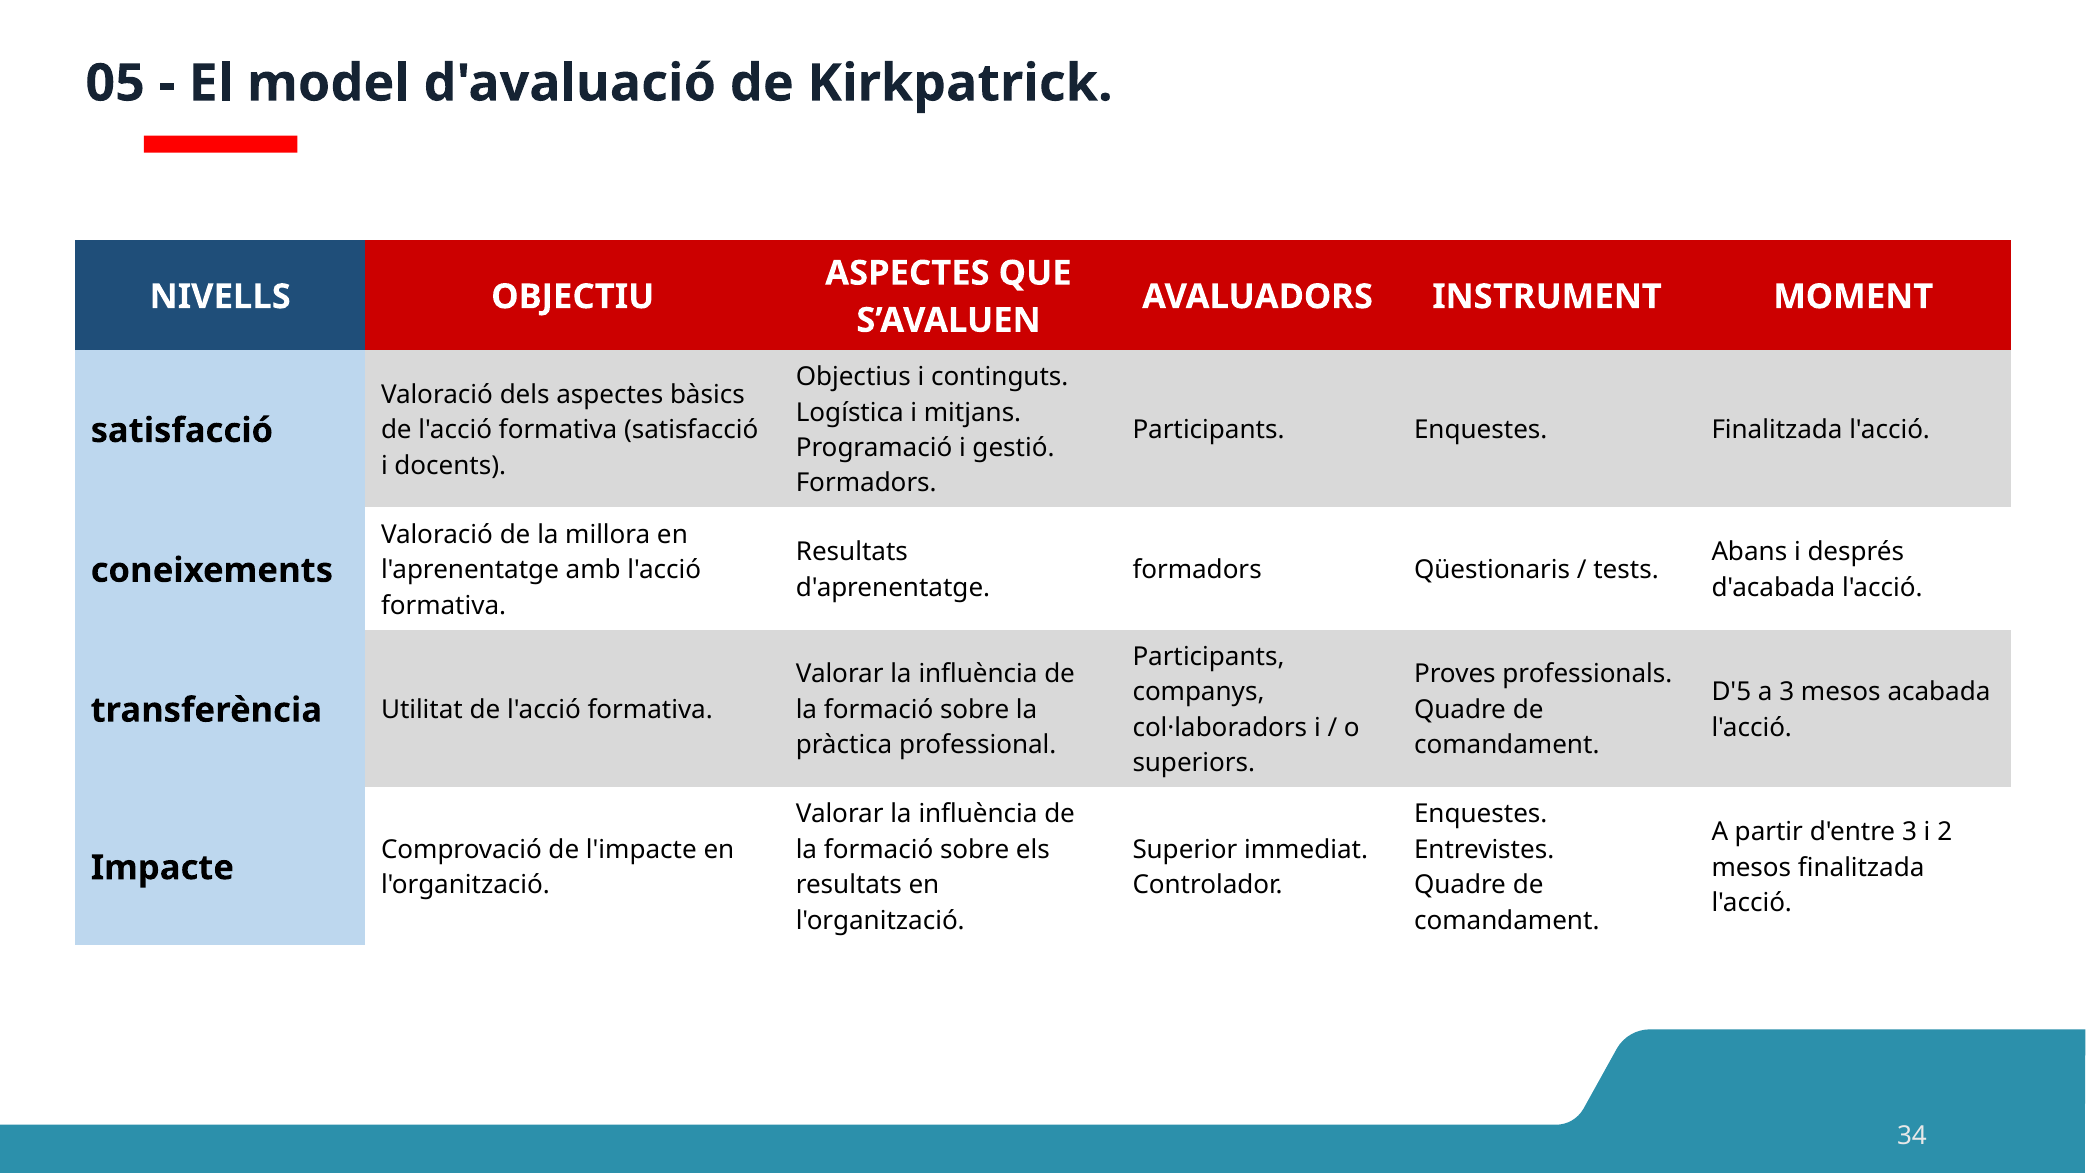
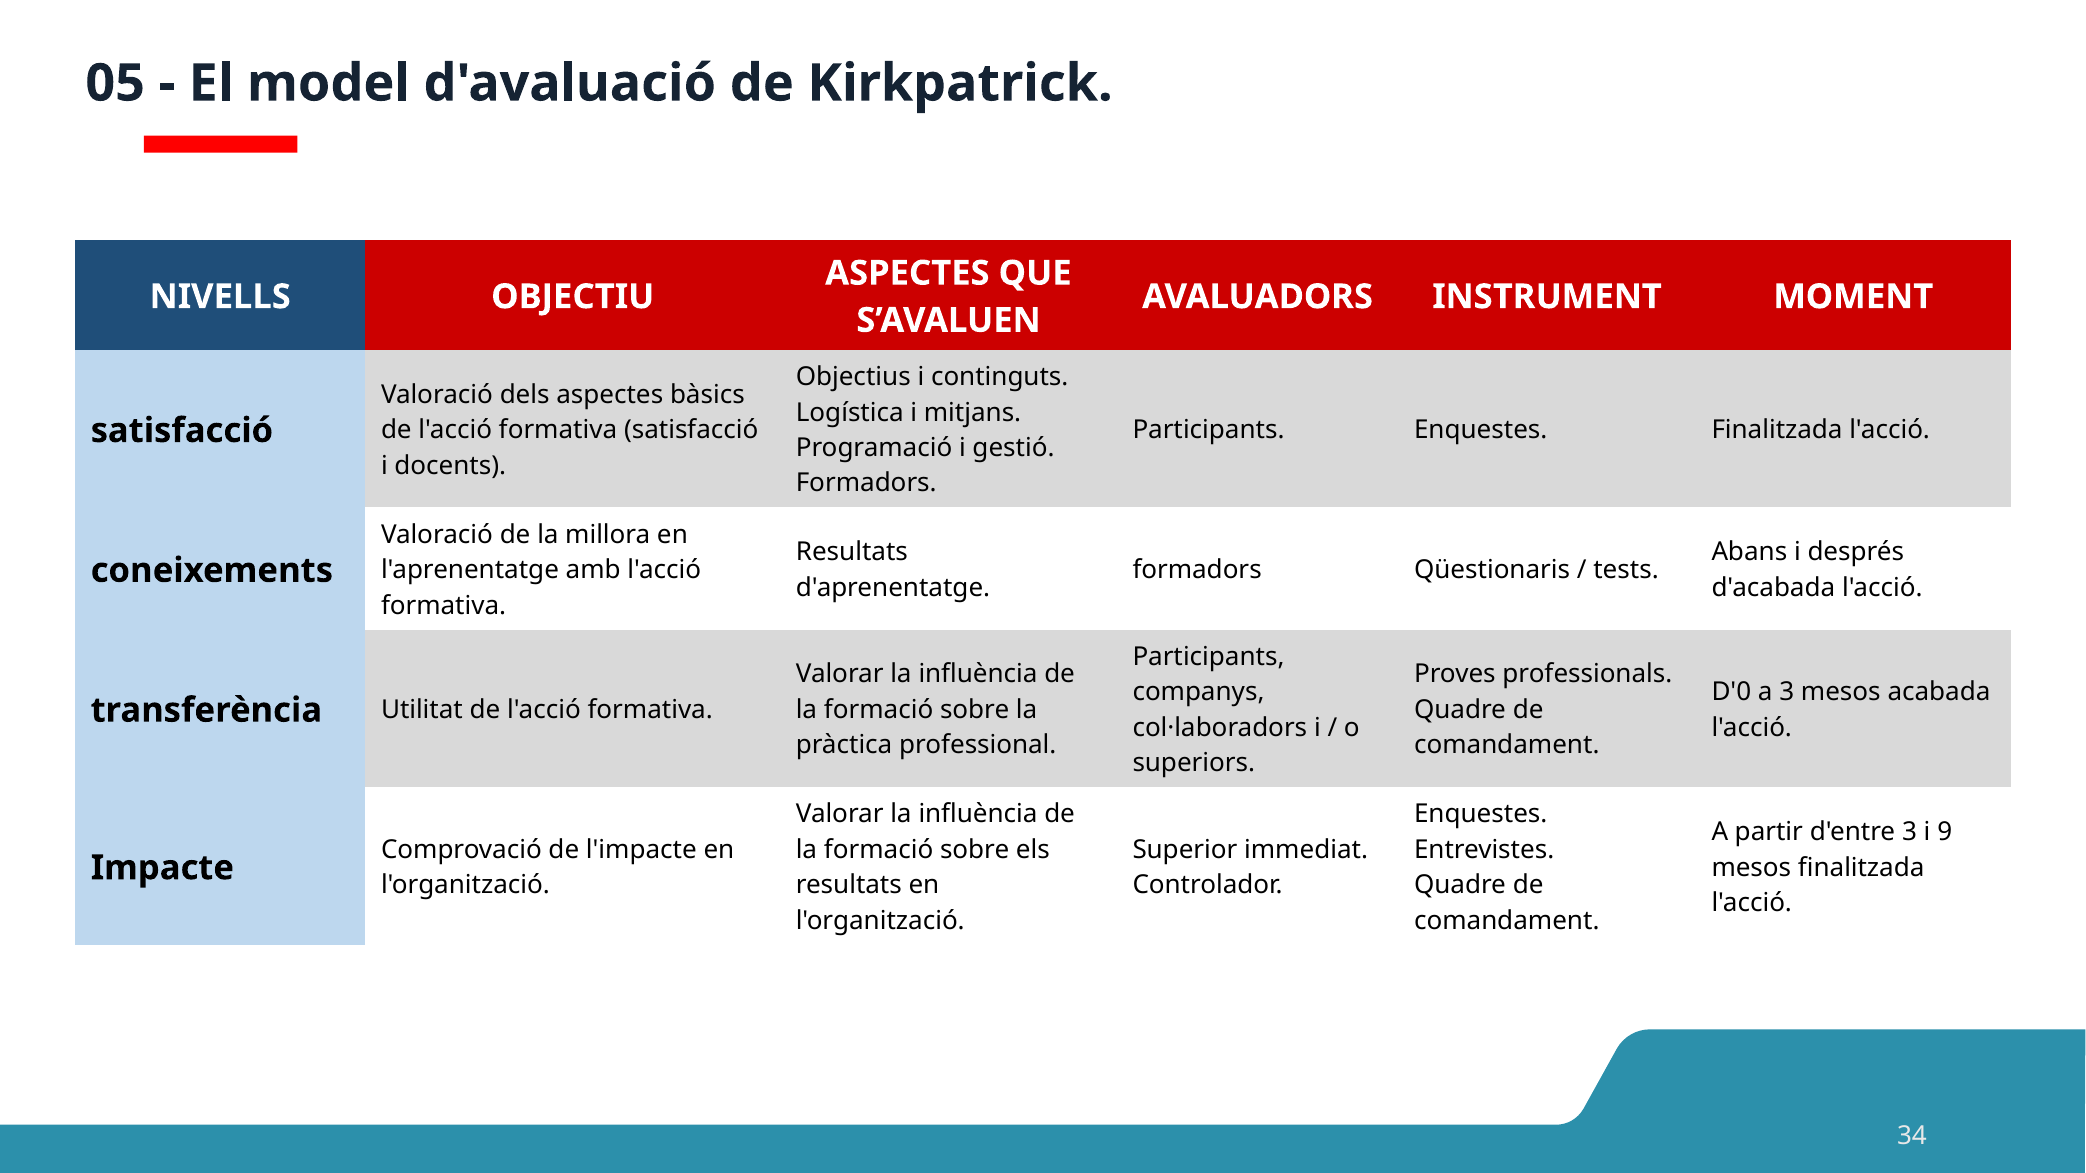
D'5: D'5 -> D'0
2: 2 -> 9
